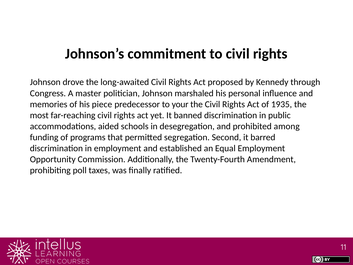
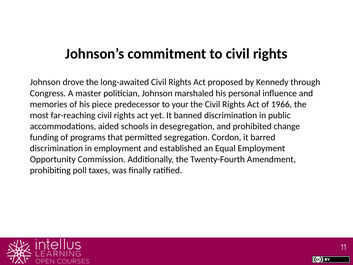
1935: 1935 -> 1966
among: among -> change
Second: Second -> Cordon
